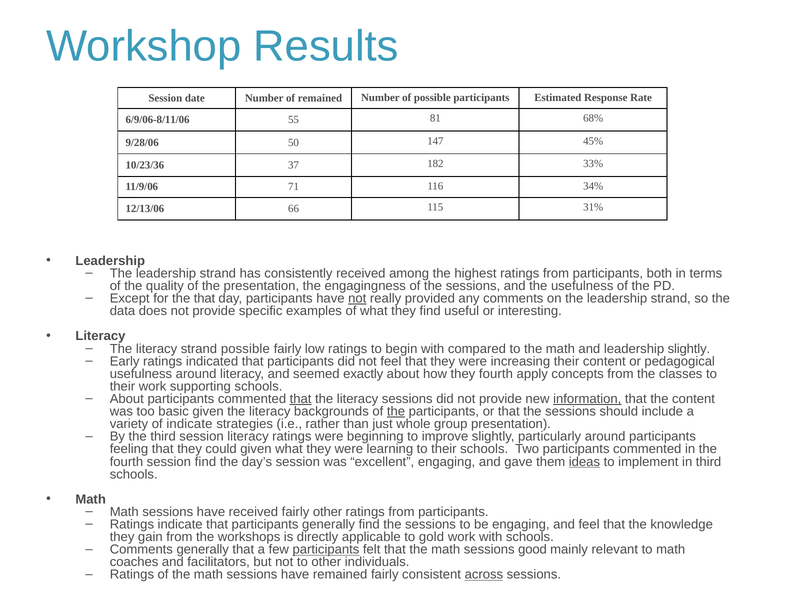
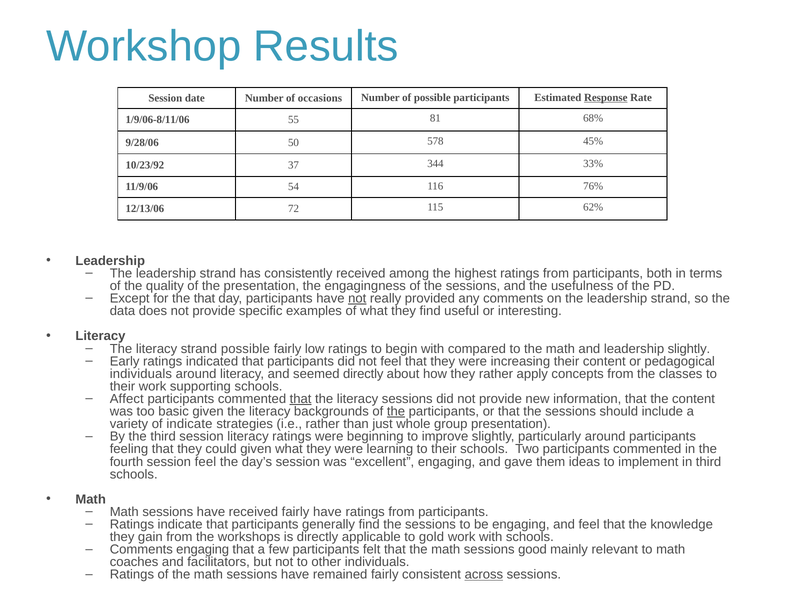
of remained: remained -> occasions
Response underline: none -> present
6/9/06-8/11/06: 6/9/06-8/11/06 -> 1/9/06-8/11/06
147: 147 -> 578
10/23/36: 10/23/36 -> 10/23/92
182: 182 -> 344
71: 71 -> 54
34%: 34% -> 76%
66: 66 -> 72
31%: 31% -> 62%
usefulness at (141, 374): usefulness -> individuals
seemed exactly: exactly -> directly
they fourth: fourth -> rather
About at (127, 399): About -> Affect
information underline: present -> none
session find: find -> feel
ideas underline: present -> none
fairly other: other -> have
Comments generally: generally -> engaging
participants at (326, 549) underline: present -> none
